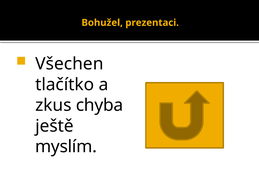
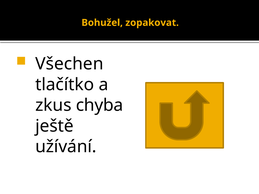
prezentaci: prezentaci -> zopakovat
myslím: myslím -> užívání
